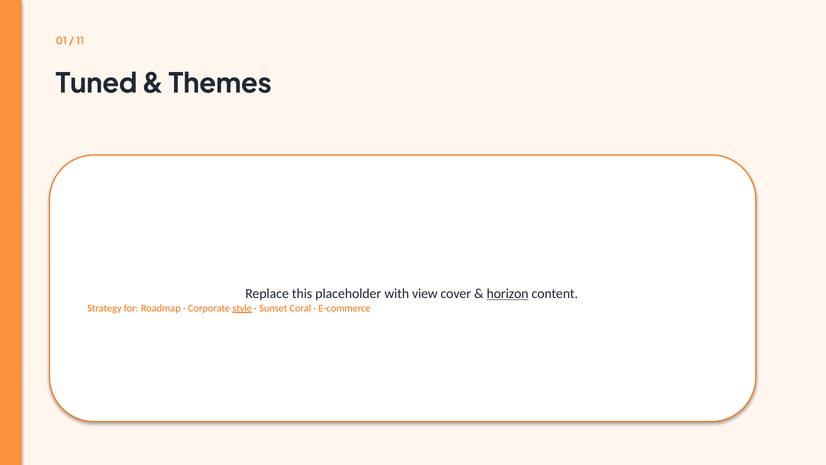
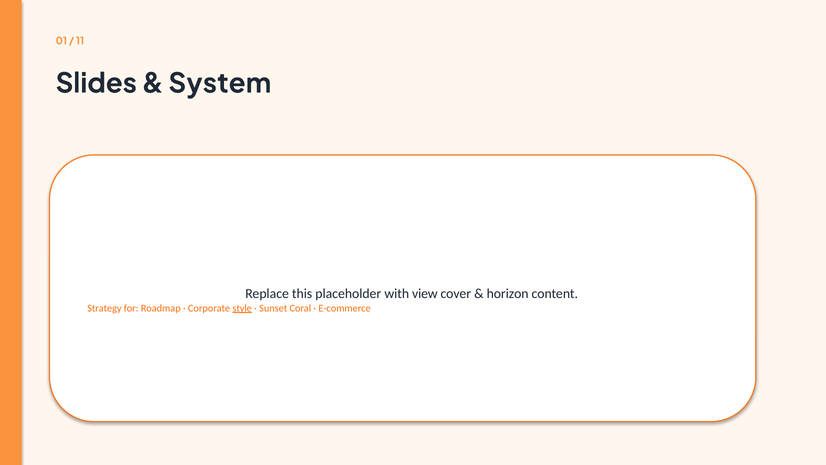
Tuned: Tuned -> Slides
Themes: Themes -> System
horizon underline: present -> none
